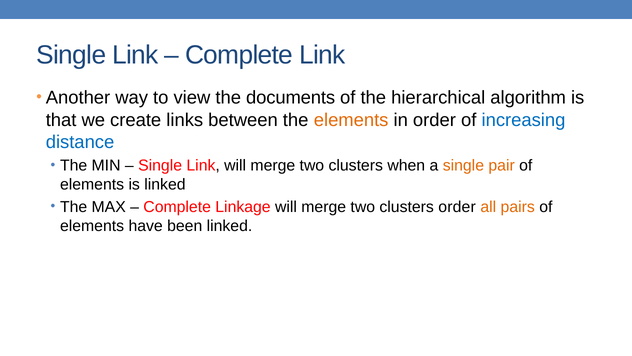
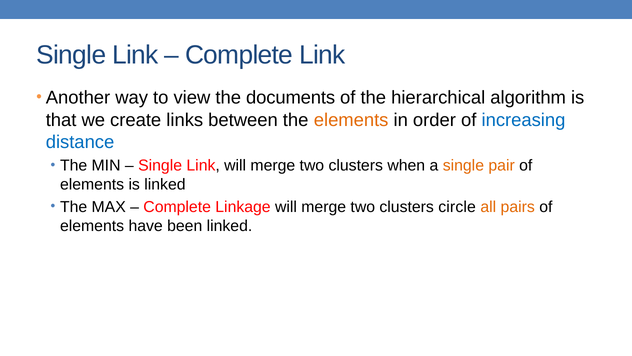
clusters order: order -> circle
